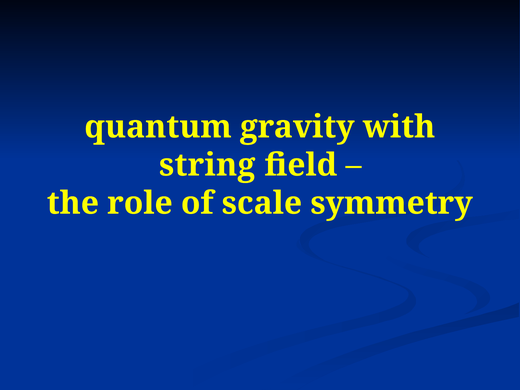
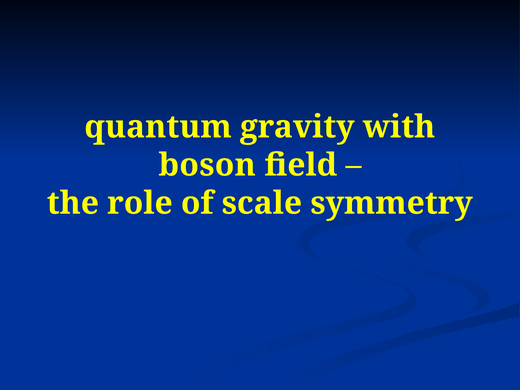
string: string -> boson
